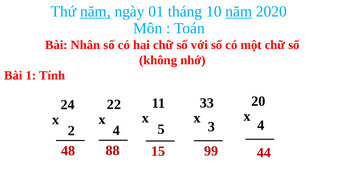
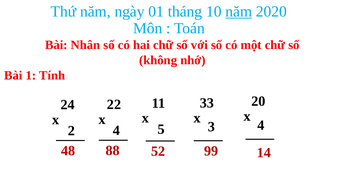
năm at (95, 11) underline: present -> none
15: 15 -> 52
44: 44 -> 14
